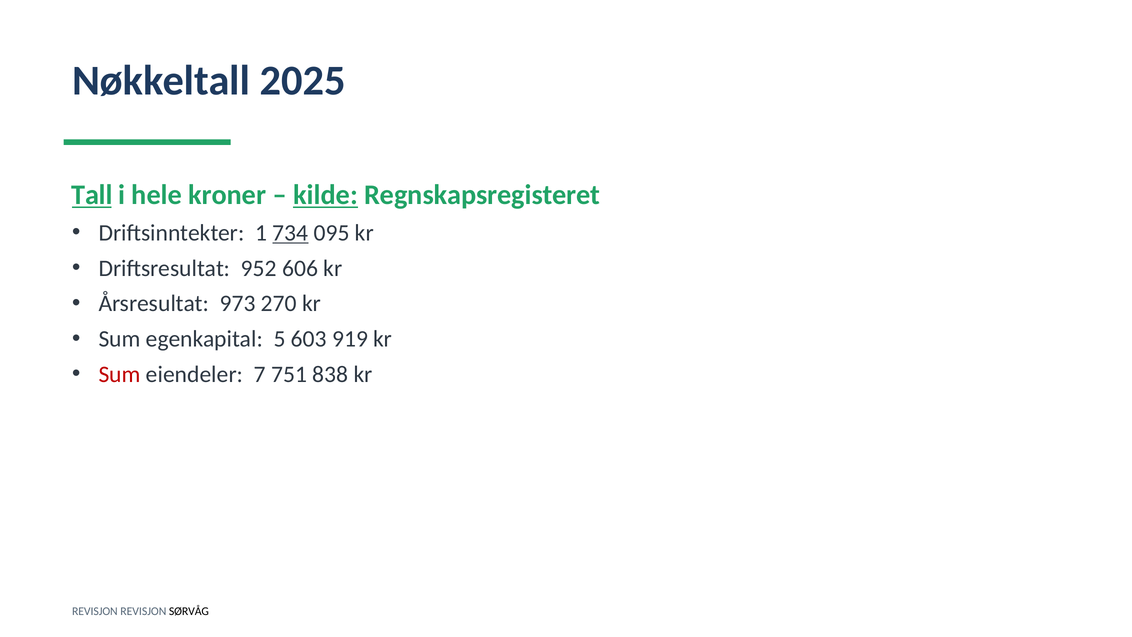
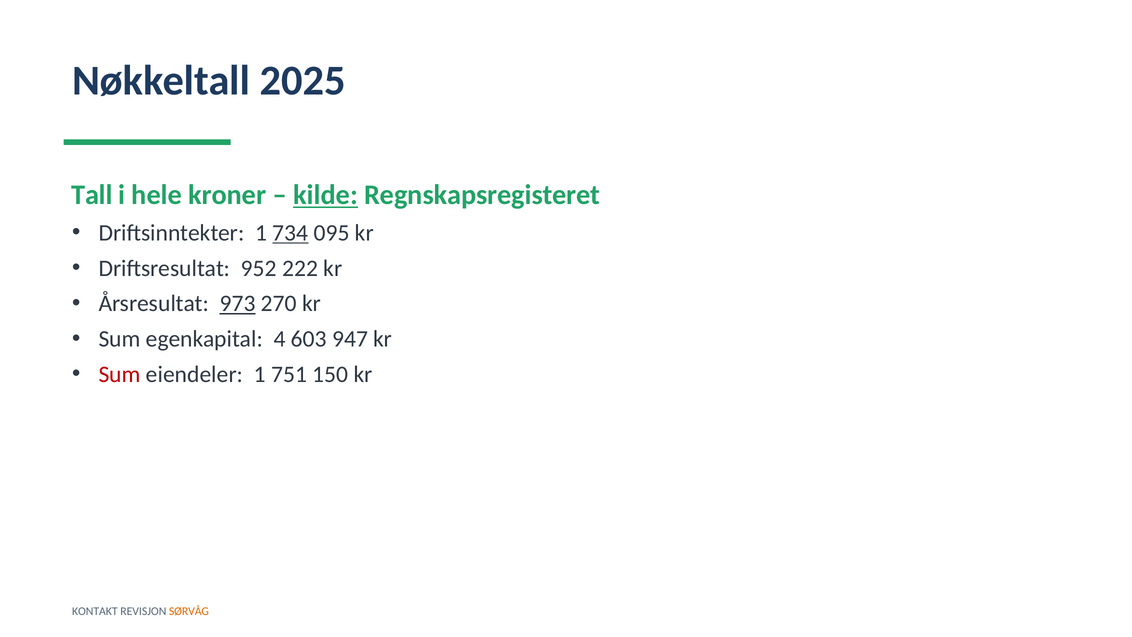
Tall underline: present -> none
606: 606 -> 222
973 underline: none -> present
5: 5 -> 4
919: 919 -> 947
eiendeler 7: 7 -> 1
838: 838 -> 150
REVISJON at (95, 611): REVISJON -> KONTAKT
SØRVÅG colour: black -> orange
